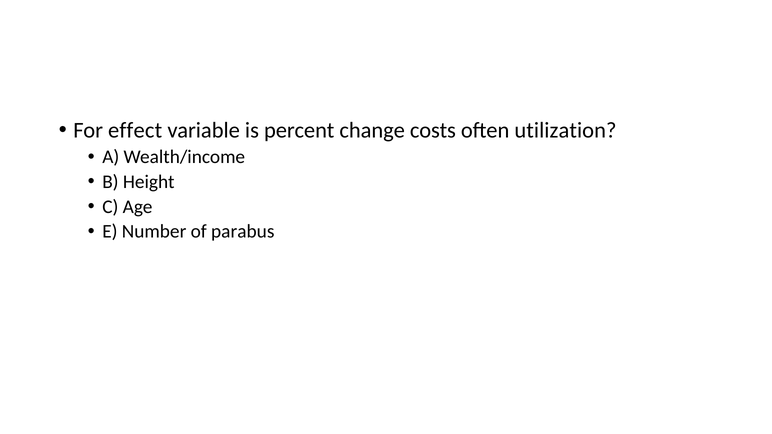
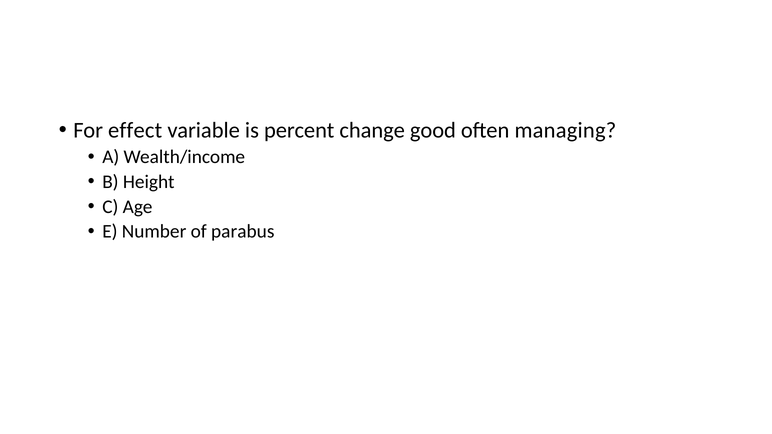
costs: costs -> good
utilization: utilization -> managing
